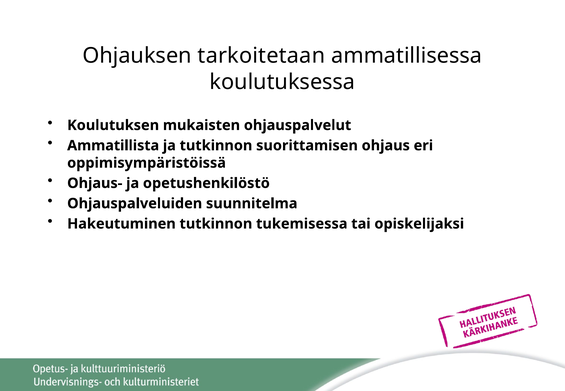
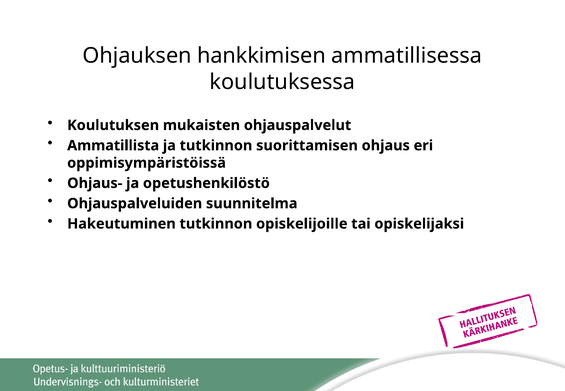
tarkoitetaan: tarkoitetaan -> hankkimisen
tukemisessa: tukemisessa -> opiskelijoille
